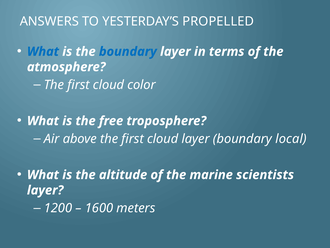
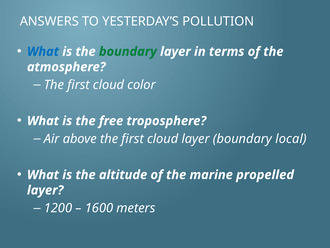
PROPELLED: PROPELLED -> POLLUTION
boundary at (128, 51) colour: blue -> green
scientists: scientists -> propelled
